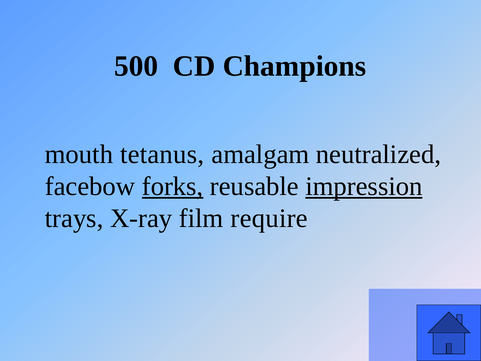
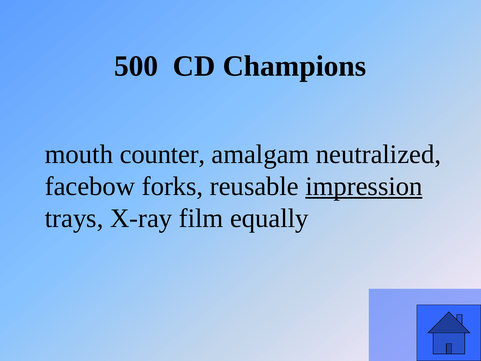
tetanus: tetanus -> counter
forks underline: present -> none
require: require -> equally
